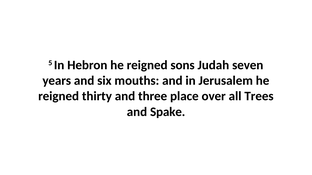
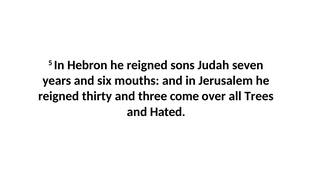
place: place -> come
Spake: Spake -> Hated
